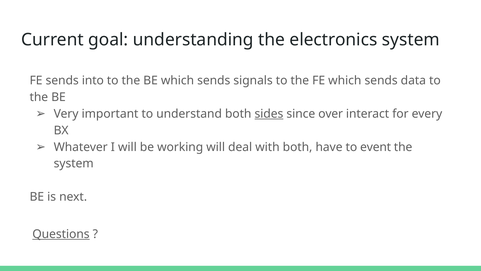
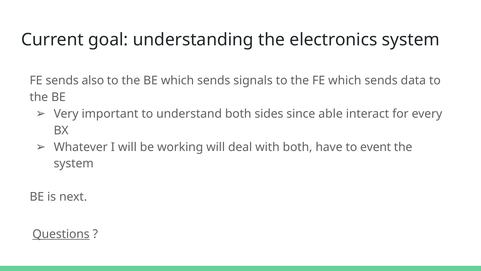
into: into -> also
sides underline: present -> none
over: over -> able
